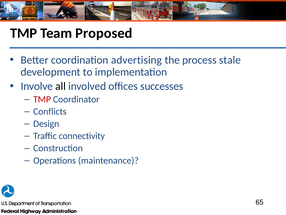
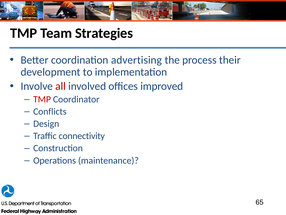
Proposed: Proposed -> Strategies
stale: stale -> their
all colour: black -> red
successes: successes -> improved
